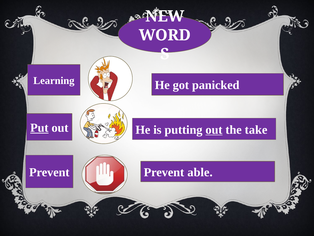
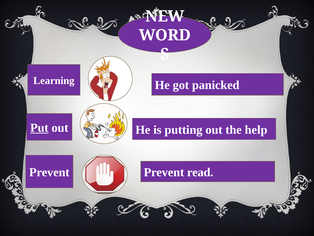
out at (214, 129) underline: present -> none
take: take -> help
able: able -> read
